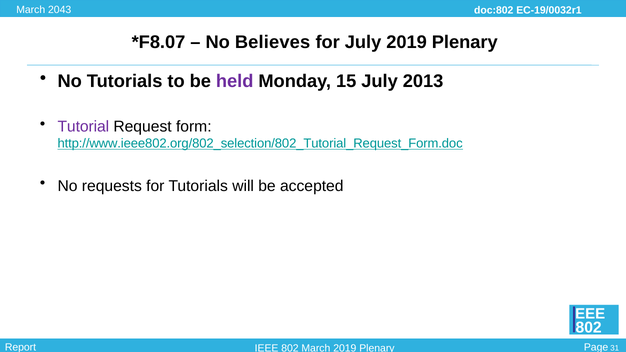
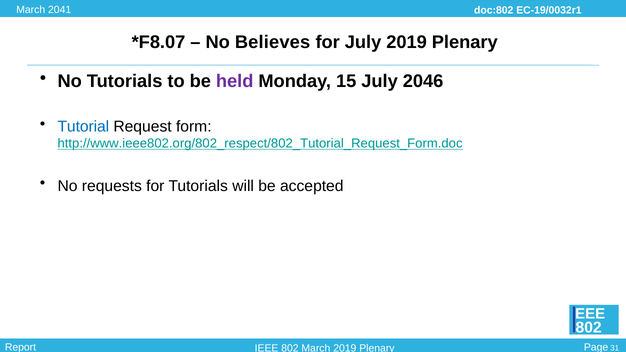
2043: 2043 -> 2041
2013: 2013 -> 2046
Tutorial colour: purple -> blue
http://www.ieee802.org/802_selection/802_Tutorial_Request_Form.doc: http://www.ieee802.org/802_selection/802_Tutorial_Request_Form.doc -> http://www.ieee802.org/802_respect/802_Tutorial_Request_Form.doc
